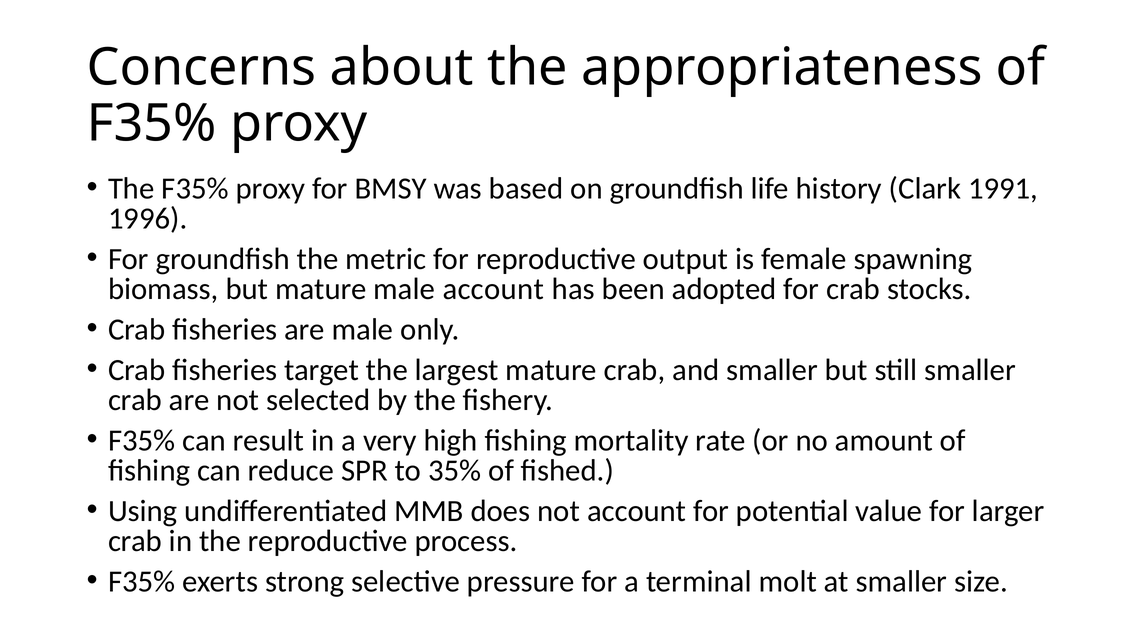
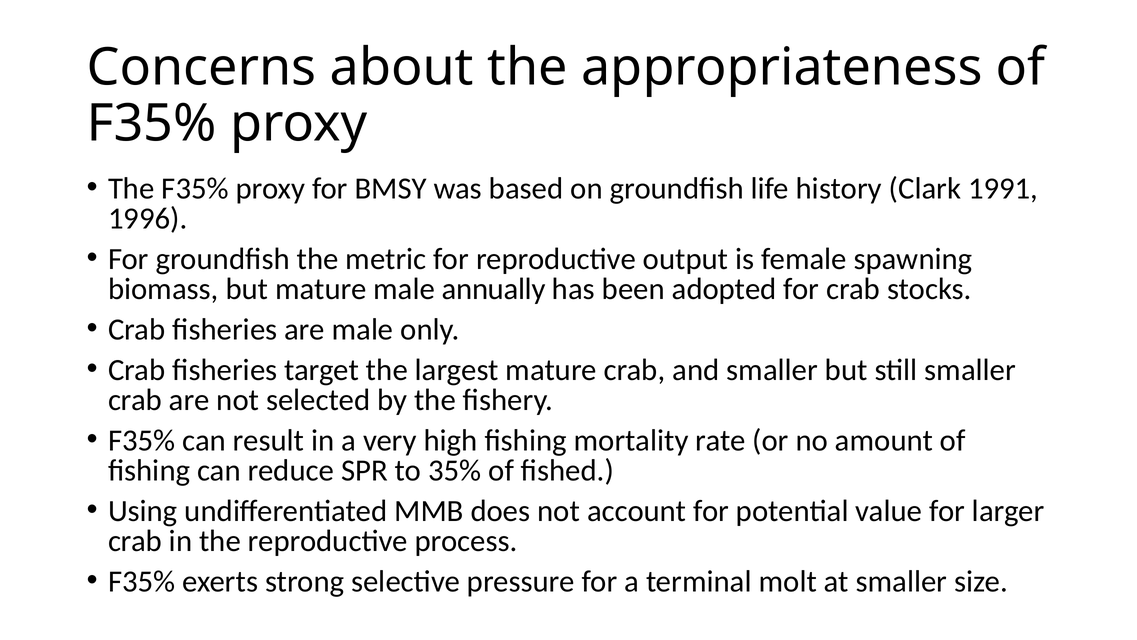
male account: account -> annually
